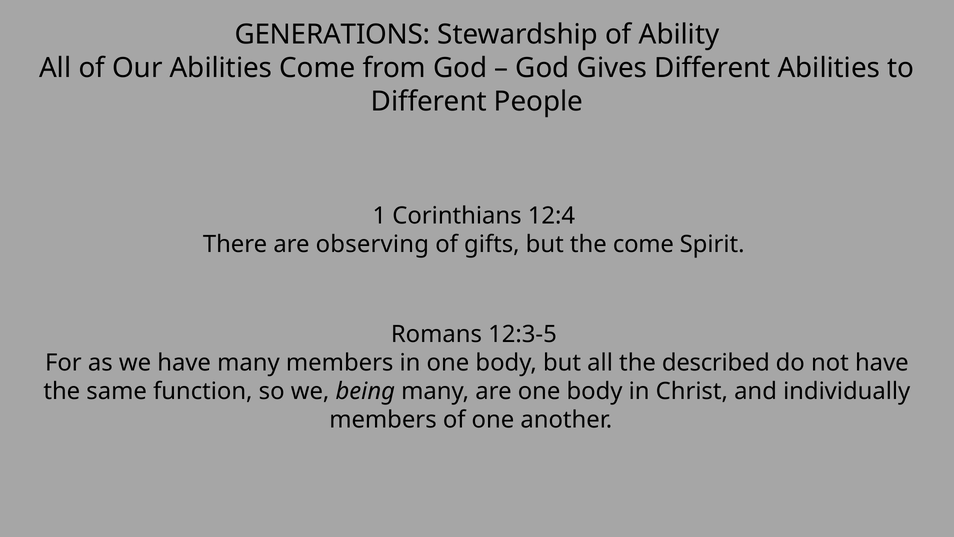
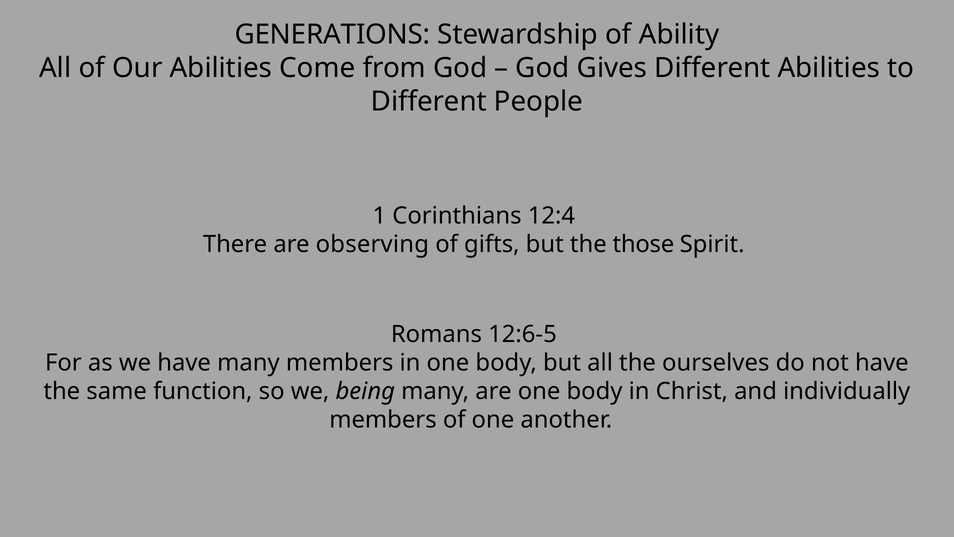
the come: come -> those
12:3-5: 12:3-5 -> 12:6-5
described: described -> ourselves
